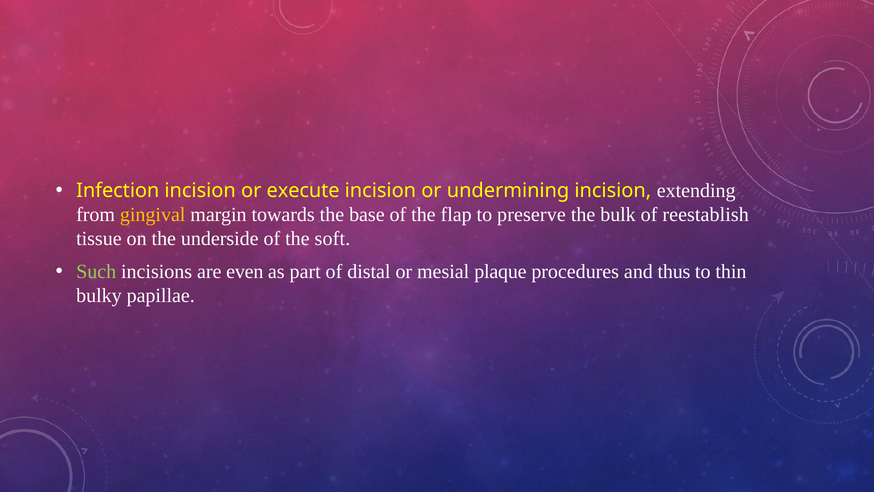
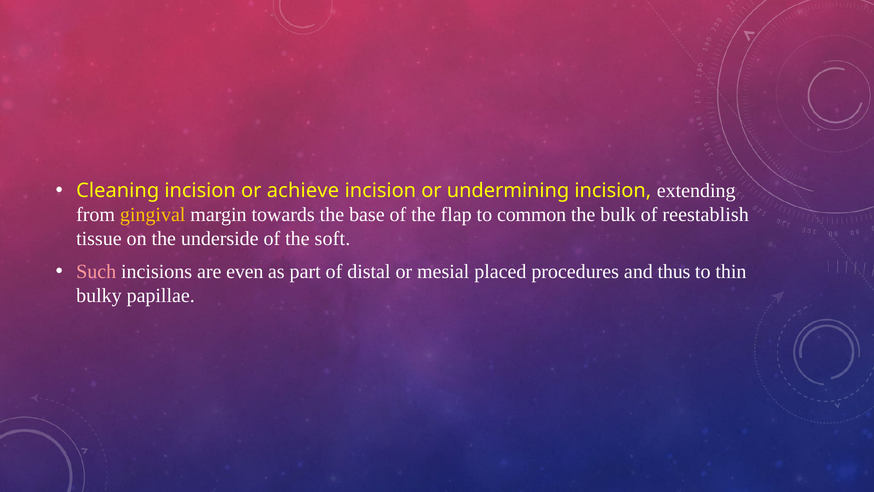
Infection: Infection -> Cleaning
execute: execute -> achieve
preserve: preserve -> common
Such colour: light green -> pink
plaque: plaque -> placed
